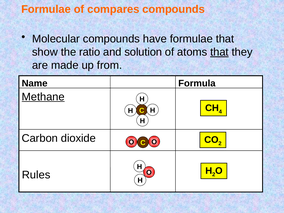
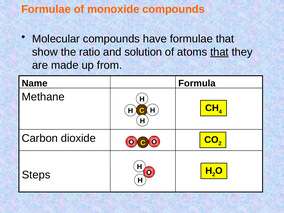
compares: compares -> monoxide
Methane underline: present -> none
Rules: Rules -> Steps
